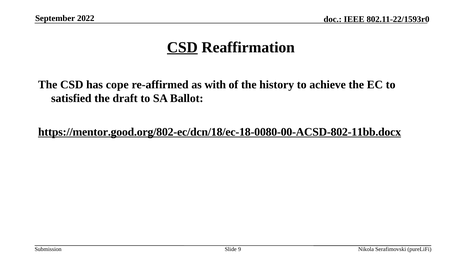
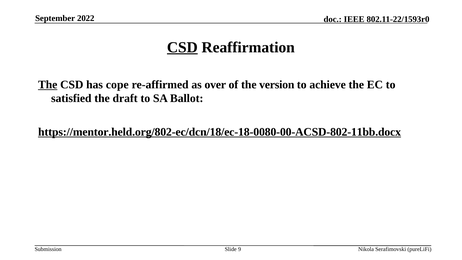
The at (48, 85) underline: none -> present
with: with -> over
history: history -> version
https://mentor.good.org/802-ec/dcn/18/ec-18-0080-00-ACSD-802-11bb.docx: https://mentor.good.org/802-ec/dcn/18/ec-18-0080-00-ACSD-802-11bb.docx -> https://mentor.held.org/802-ec/dcn/18/ec-18-0080-00-ACSD-802-11bb.docx
